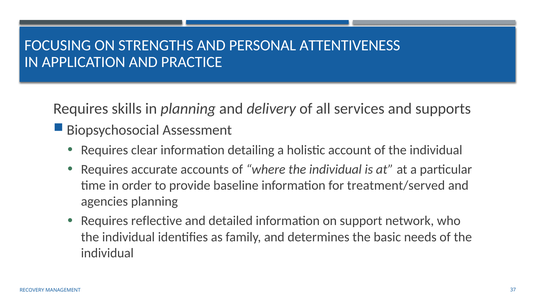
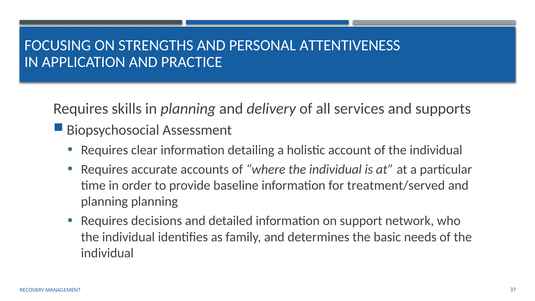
agencies at (104, 201): agencies -> planning
reflective: reflective -> decisions
